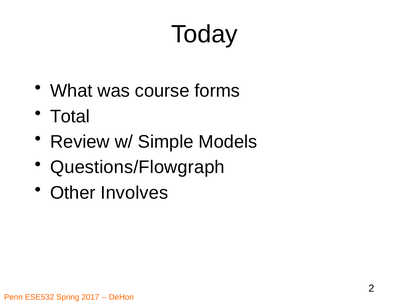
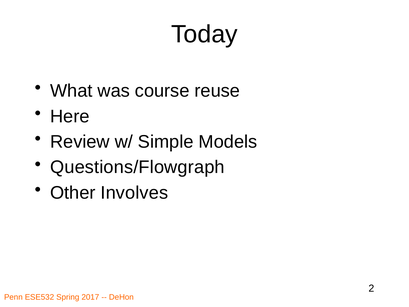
forms: forms -> reuse
Total: Total -> Here
